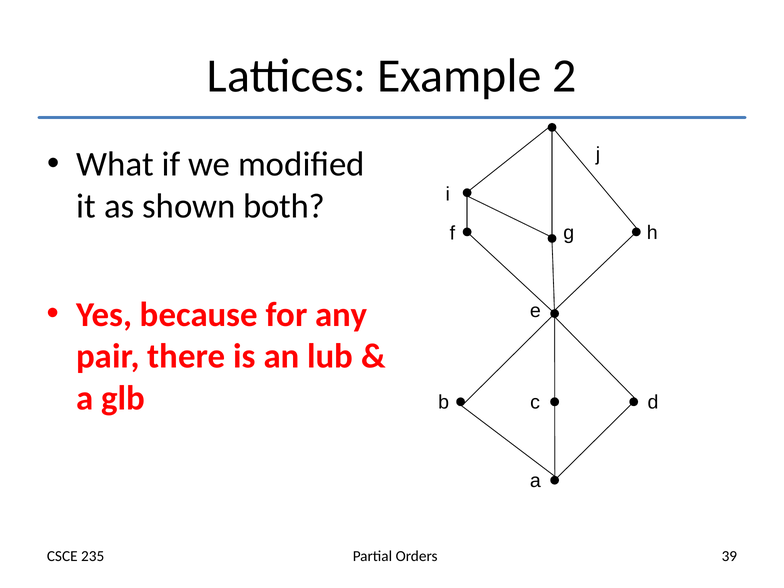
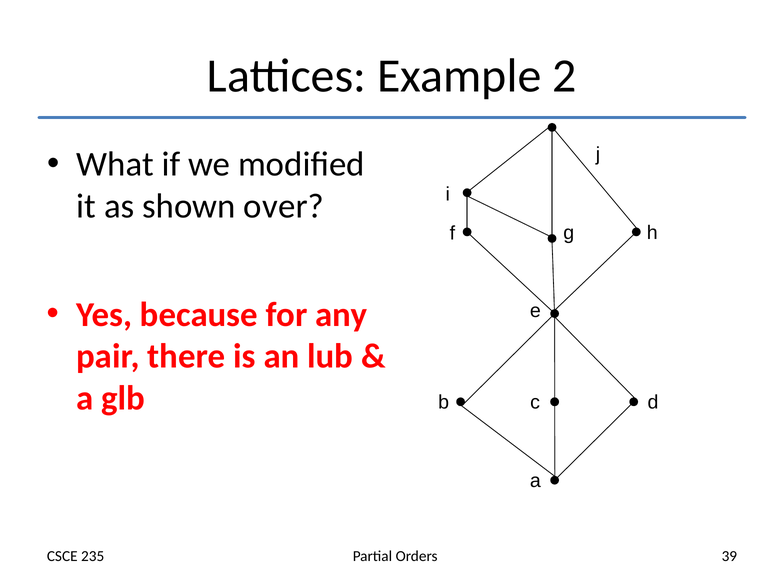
both: both -> over
